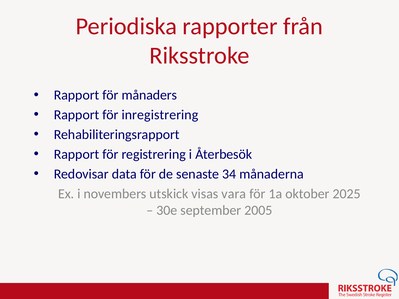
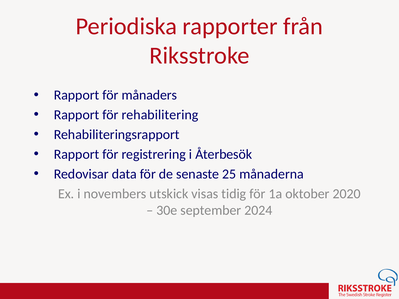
inregistrering: inregistrering -> rehabilitering
34: 34 -> 25
vara: vara -> tidig
2025: 2025 -> 2020
2005: 2005 -> 2024
